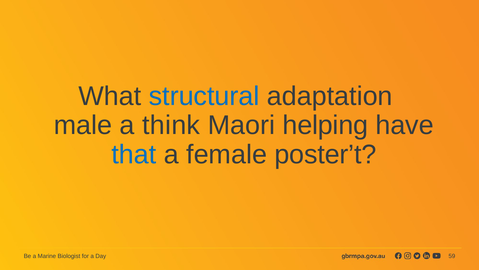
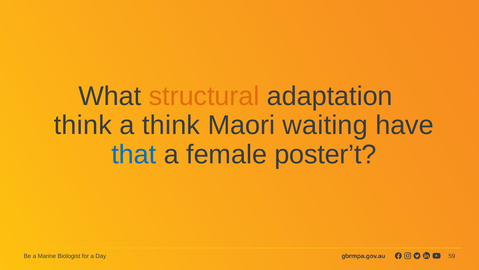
structural colour: blue -> orange
male at (83, 125): male -> think
helping: helping -> waiting
